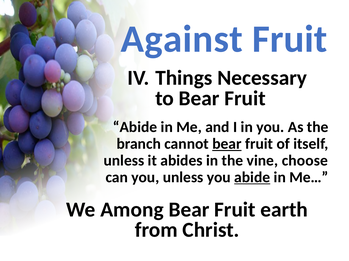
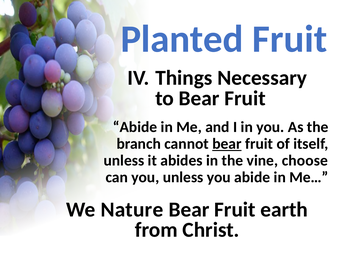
Against: Against -> Planted
abide at (252, 178) underline: present -> none
Among: Among -> Nature
